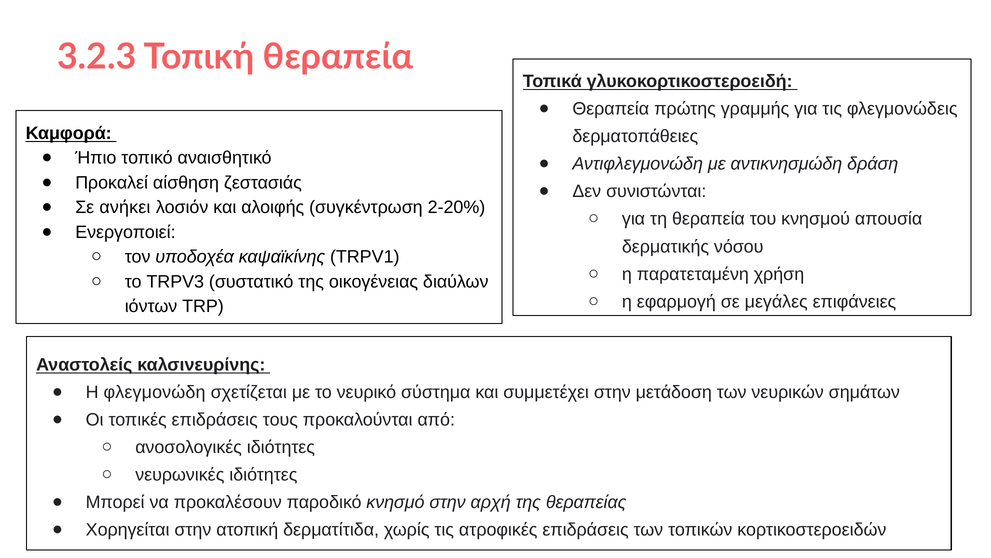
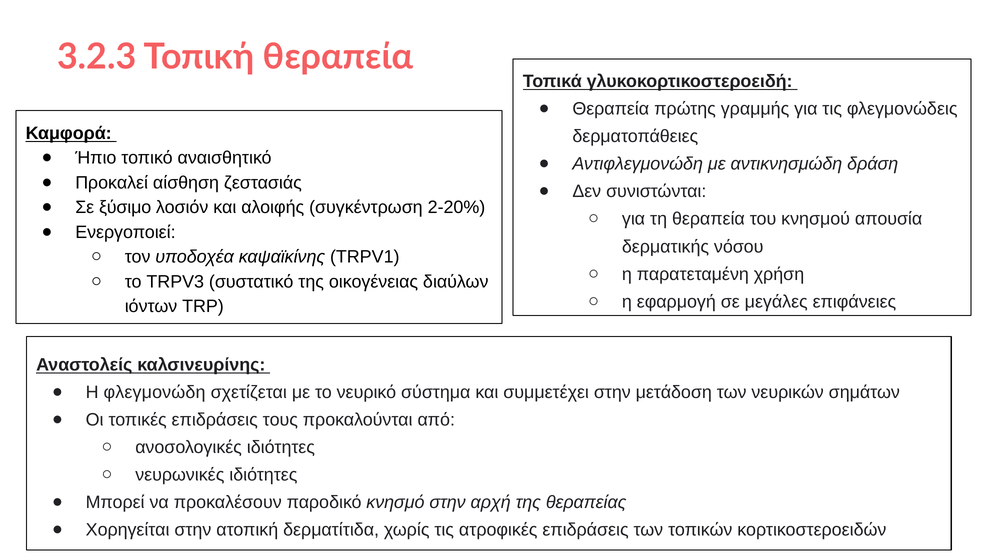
ανήκει: ανήκει -> ξύσιμο
